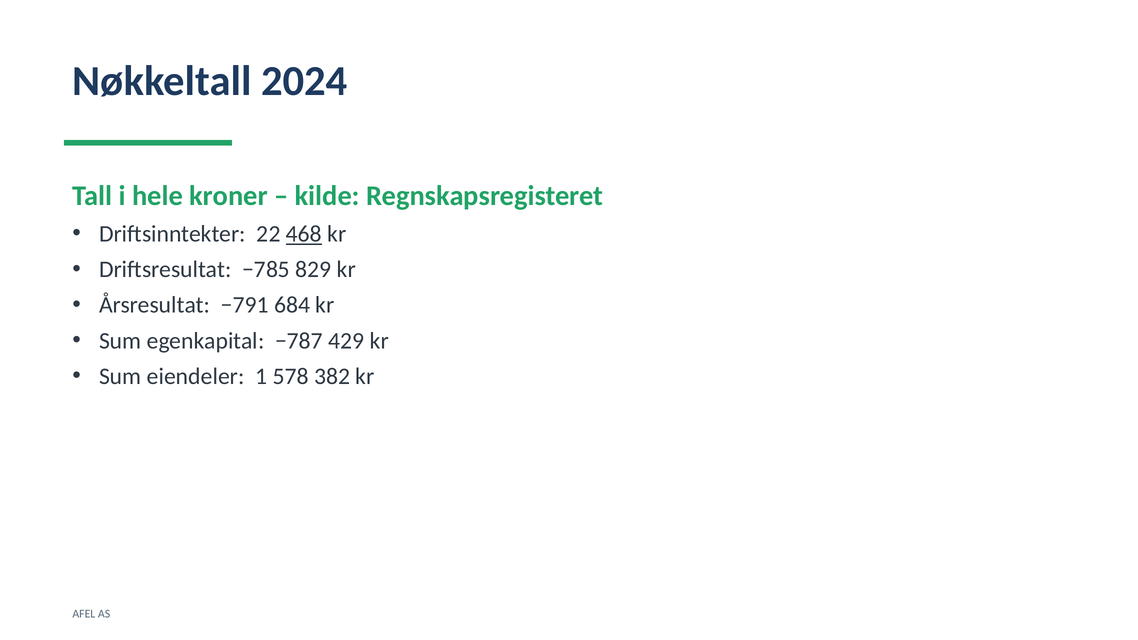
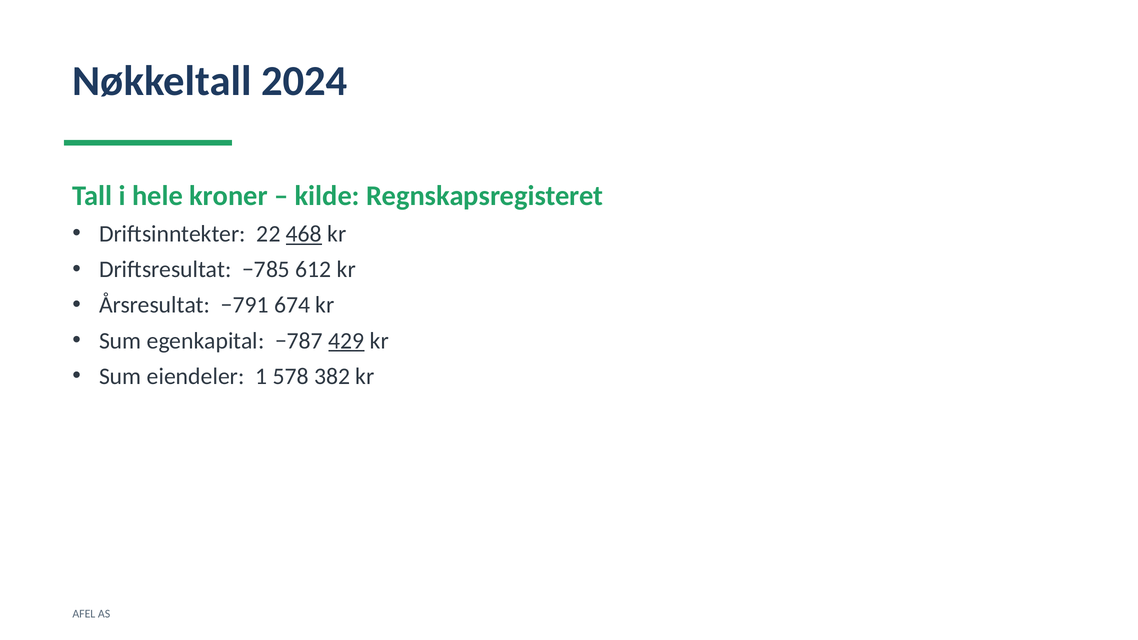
829: 829 -> 612
684: 684 -> 674
429 underline: none -> present
